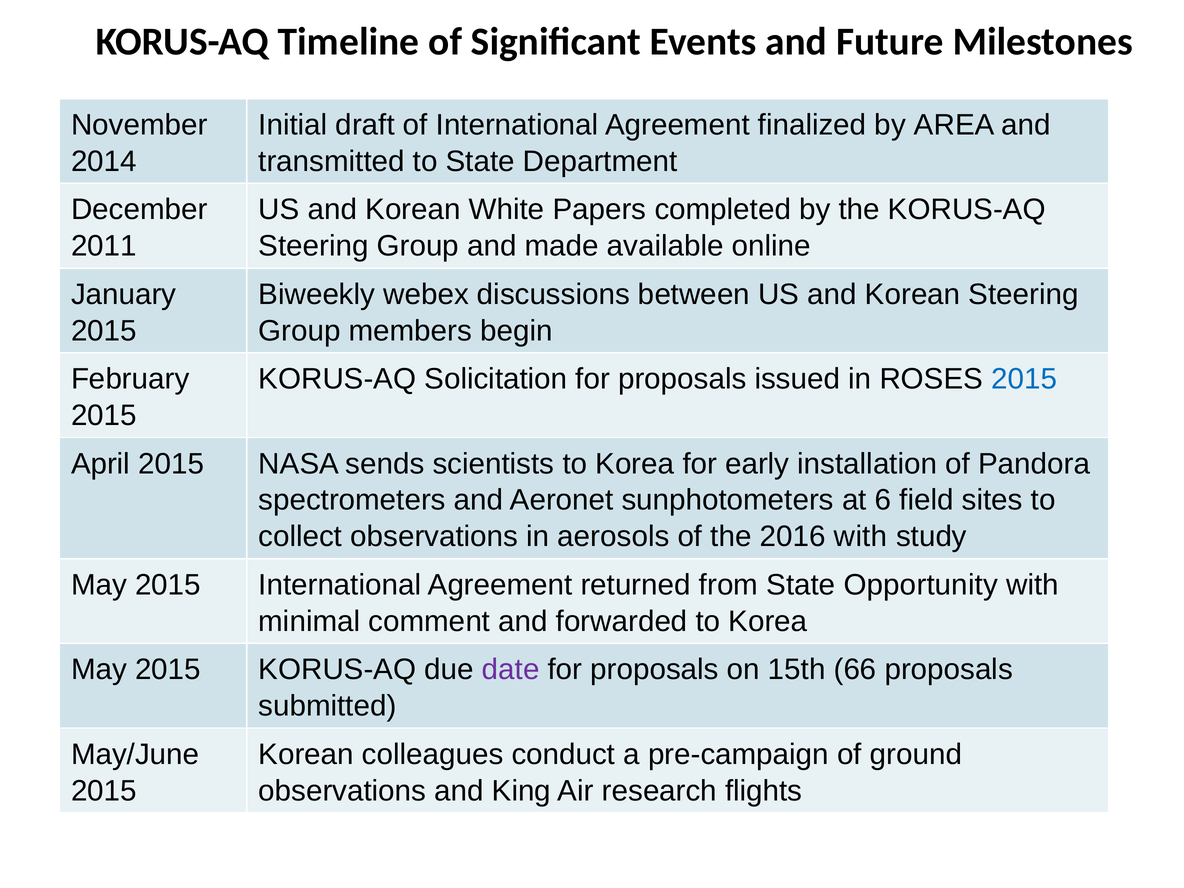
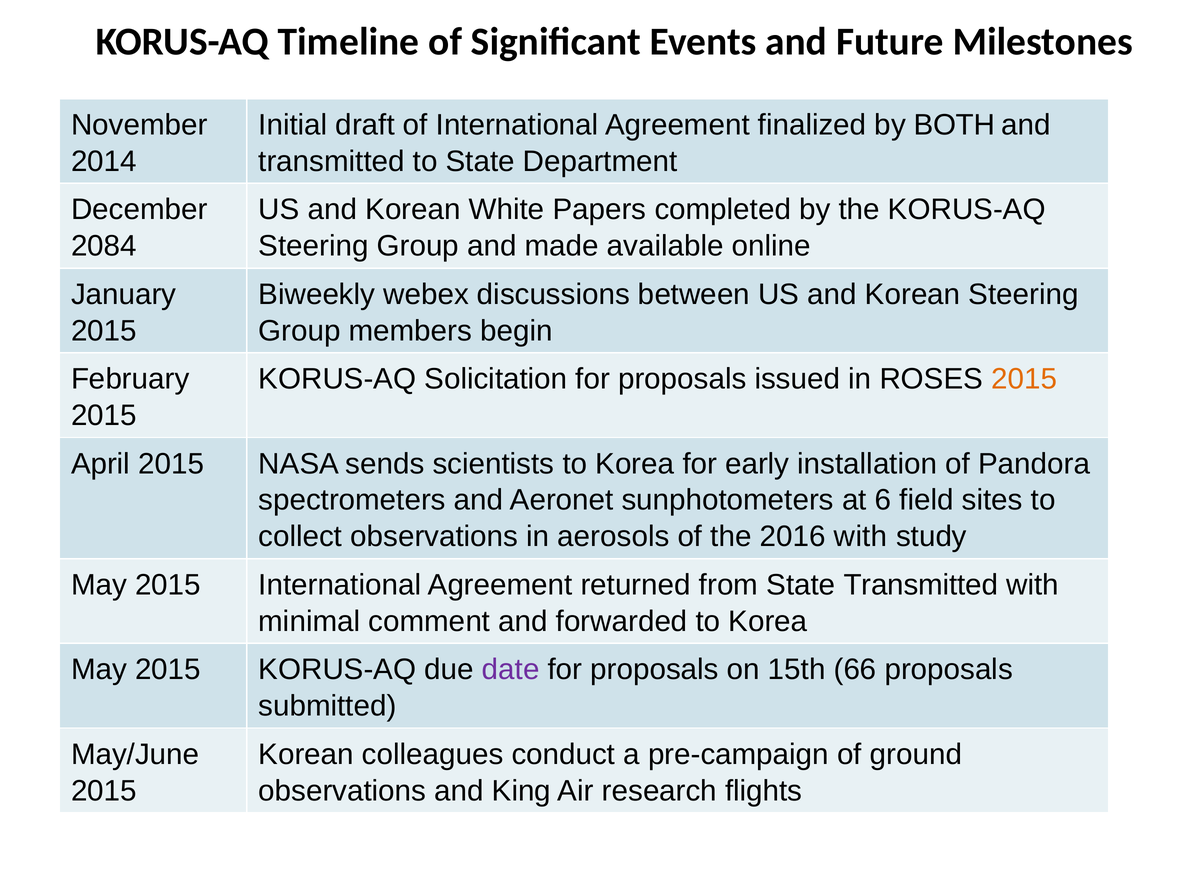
AREA: AREA -> BOTH
2011: 2011 -> 2084
2015 at (1024, 379) colour: blue -> orange
State Opportunity: Opportunity -> Transmitted
